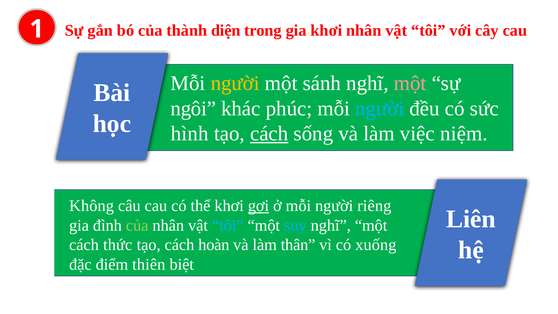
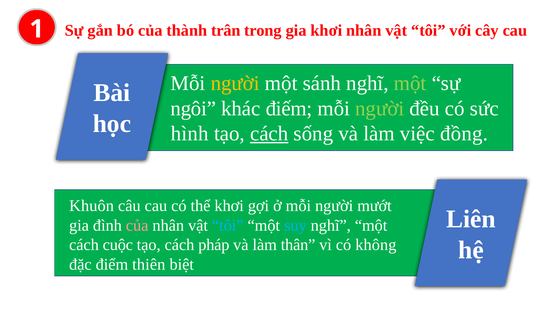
diện: diện -> trân
một at (410, 83) colour: pink -> light green
phúc: phúc -> điếm
người at (380, 108) colour: light blue -> light green
niệm: niệm -> đồng
Không: Không -> Khuôn
gợi underline: present -> none
riêng: riêng -> mướt
của at (137, 225) colour: light green -> pink
thức: thức -> cuộc
hoàn: hoàn -> pháp
xuống: xuống -> không
